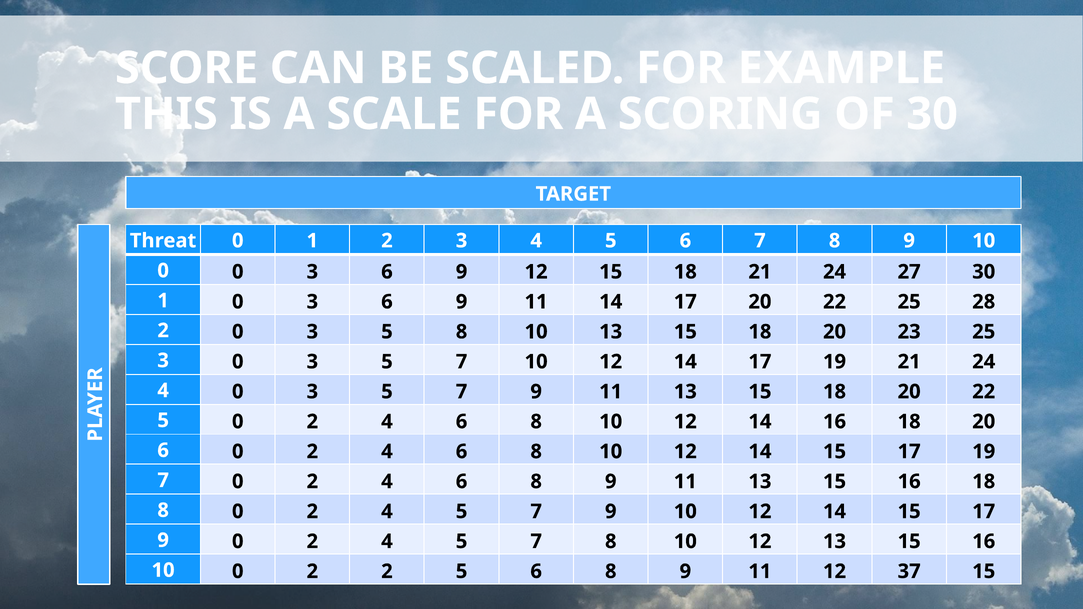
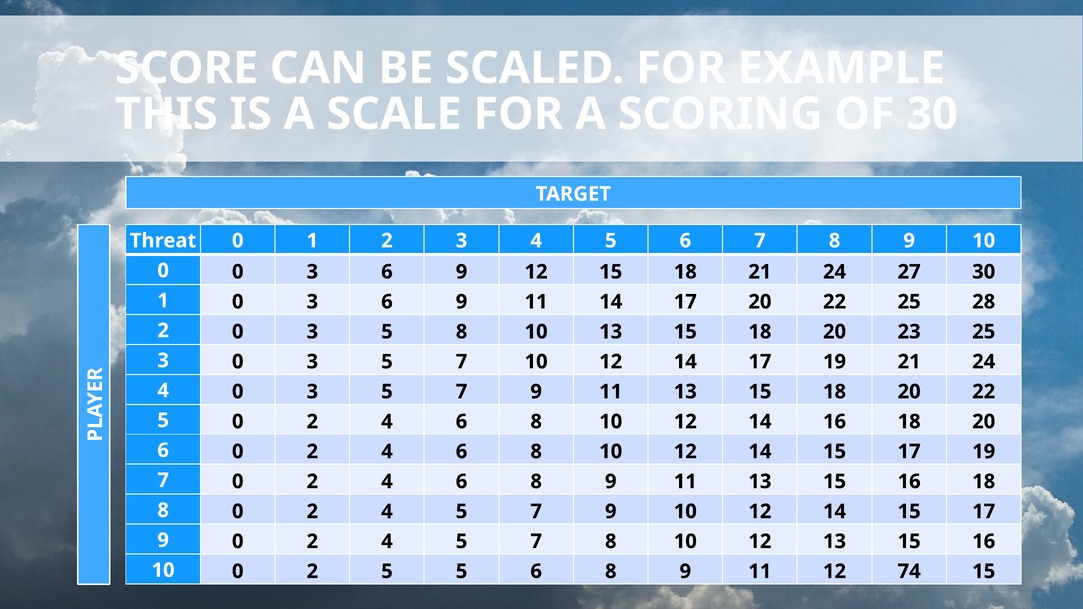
2 2: 2 -> 5
37: 37 -> 74
